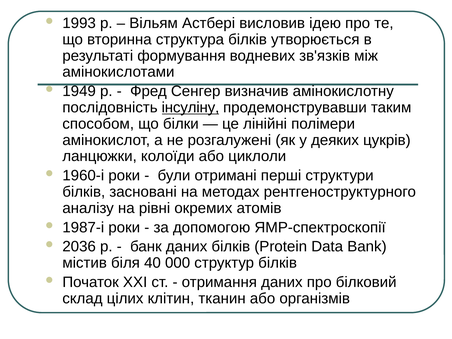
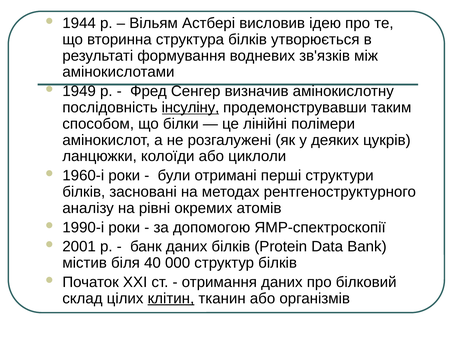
1993: 1993 -> 1944
1987-і: 1987-і -> 1990-і
2036: 2036 -> 2001
клітин underline: none -> present
